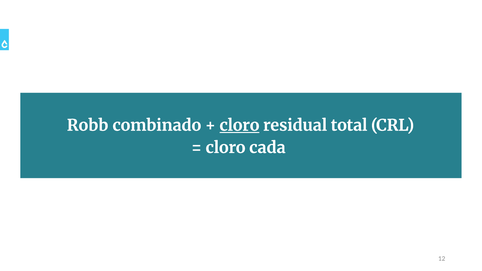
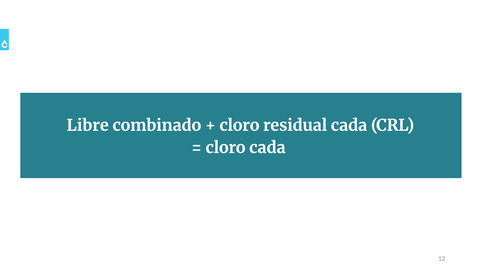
Robb: Robb -> Libre
cloro at (239, 126) underline: present -> none
residual total: total -> cada
